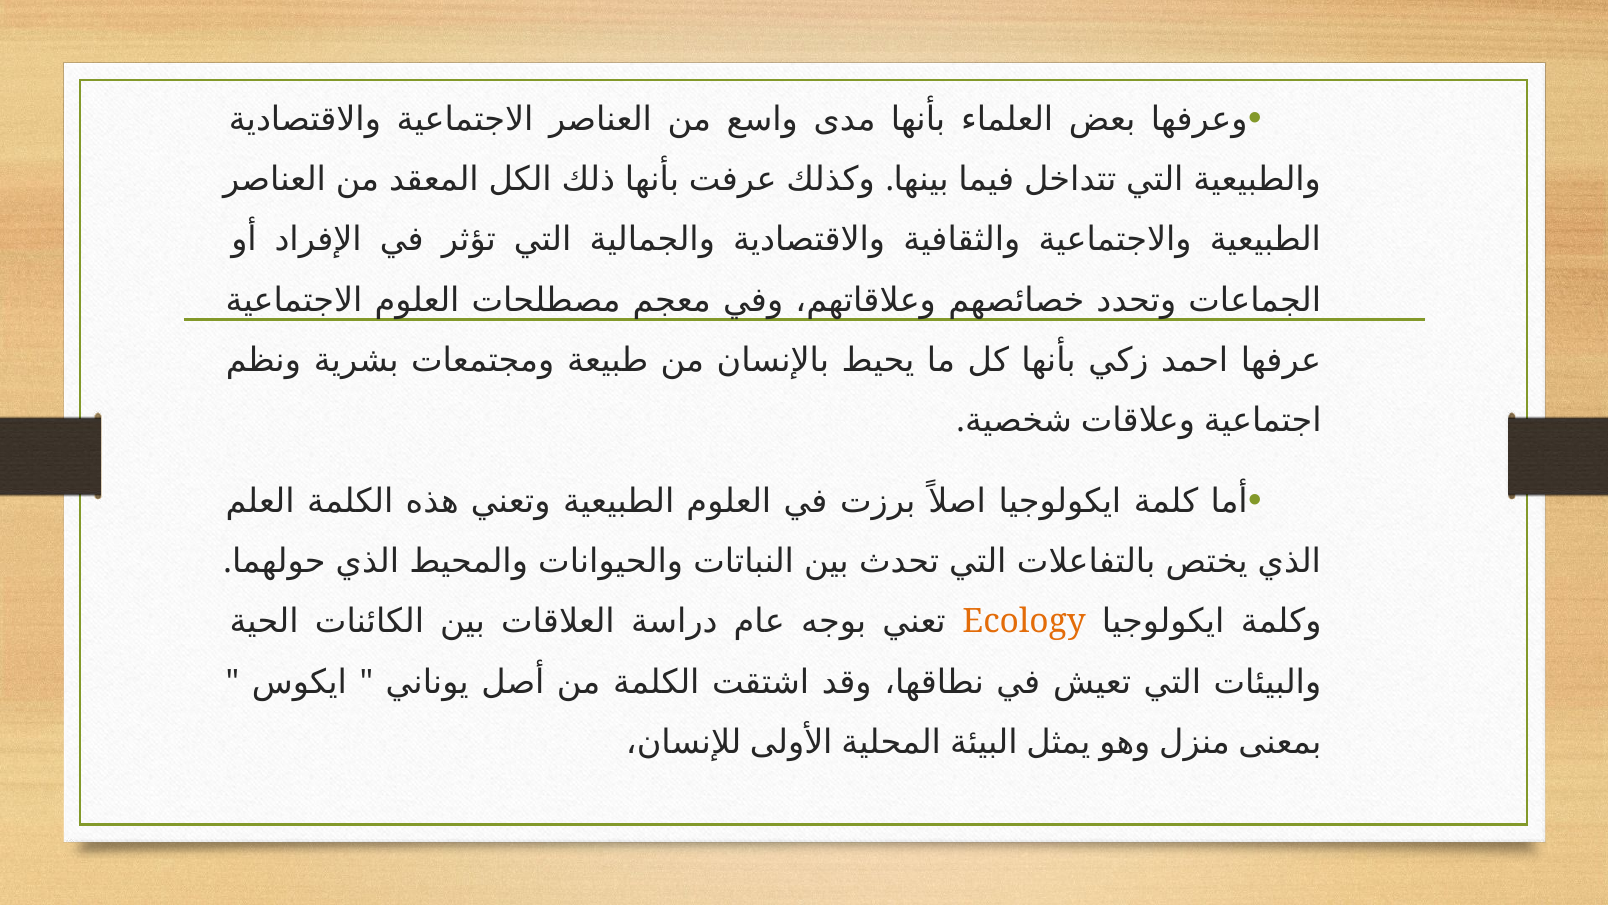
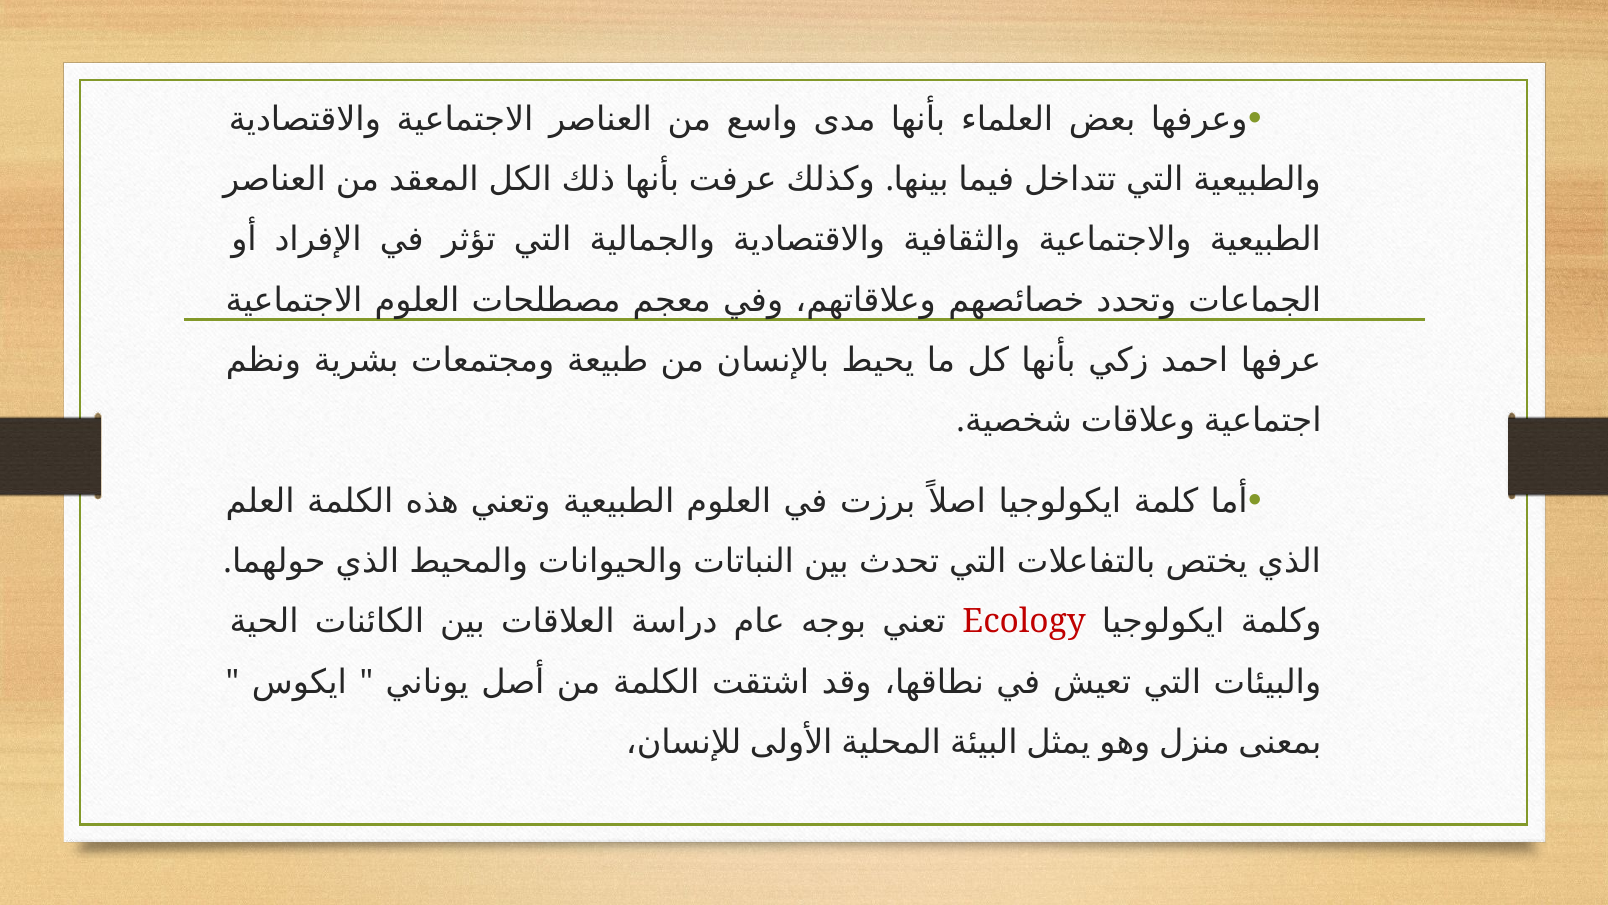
Ecology colour: orange -> red
